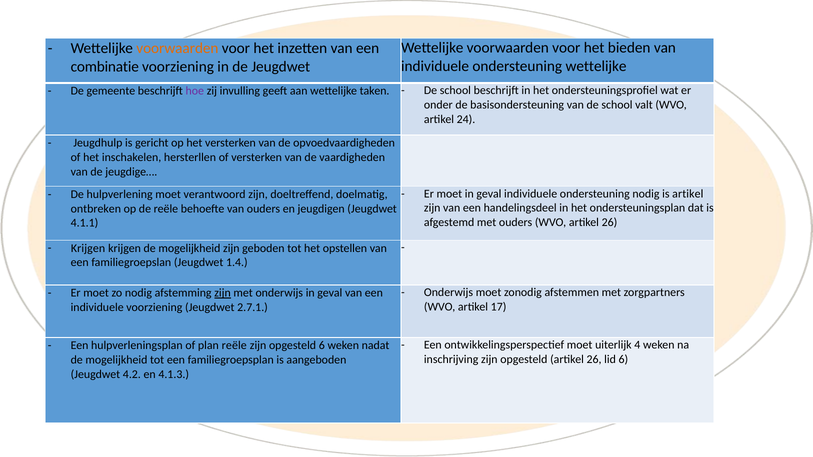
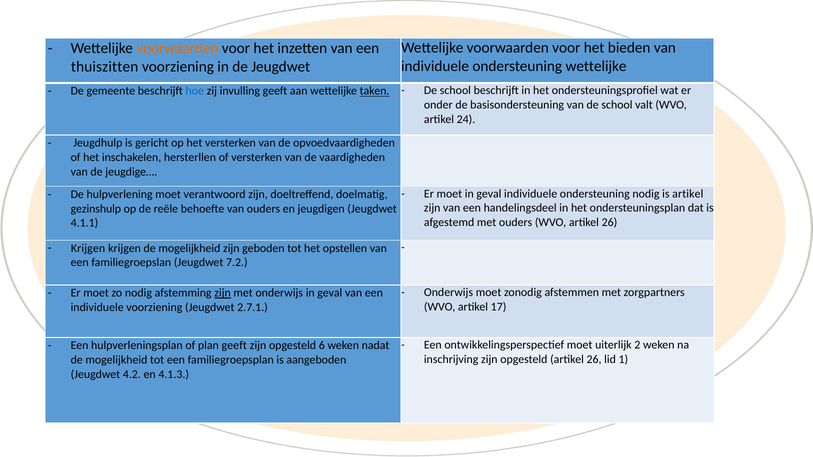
combinatie: combinatie -> thuiszitten
hoe colour: purple -> blue
taken underline: none -> present
ontbreken: ontbreken -> gezinshulp
1.4: 1.4 -> 7.2
4: 4 -> 2
plan reële: reële -> geeft
lid 6: 6 -> 1
